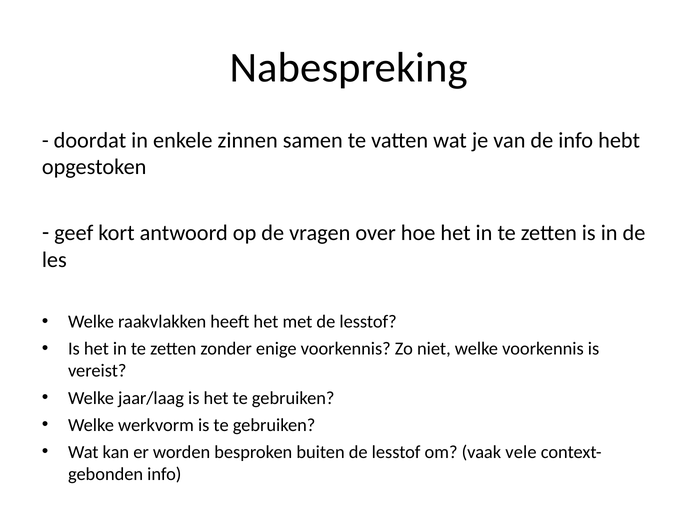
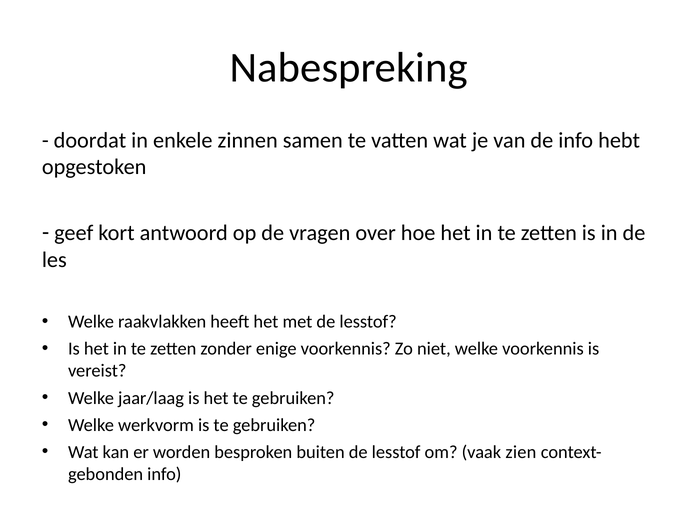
vele: vele -> zien
